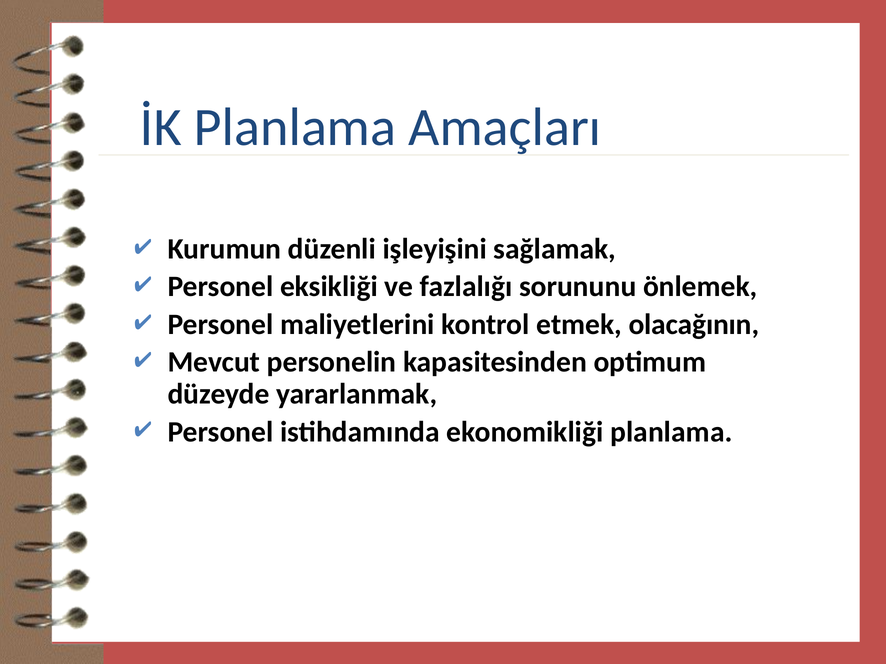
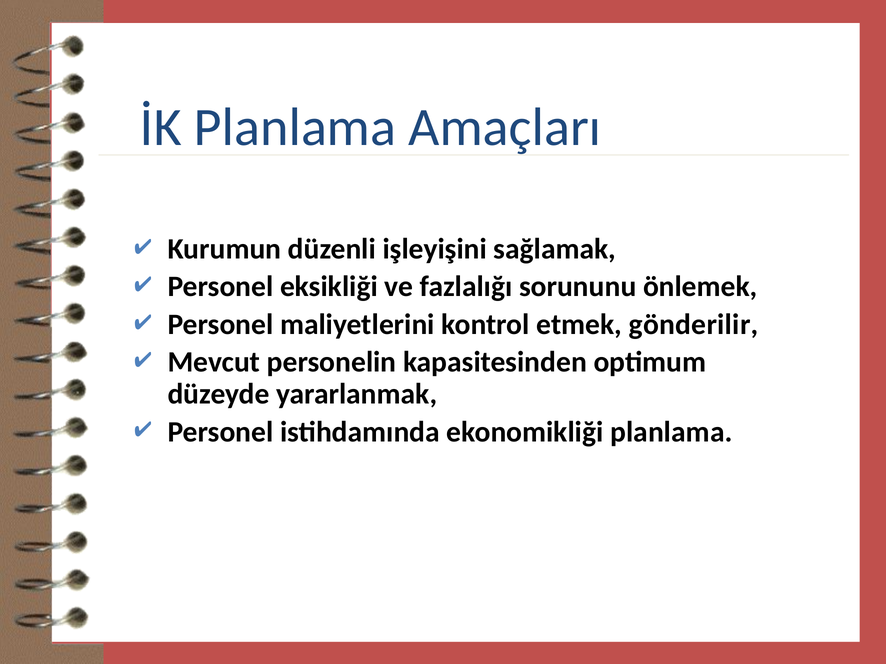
olacağının: olacağının -> gönderilir
